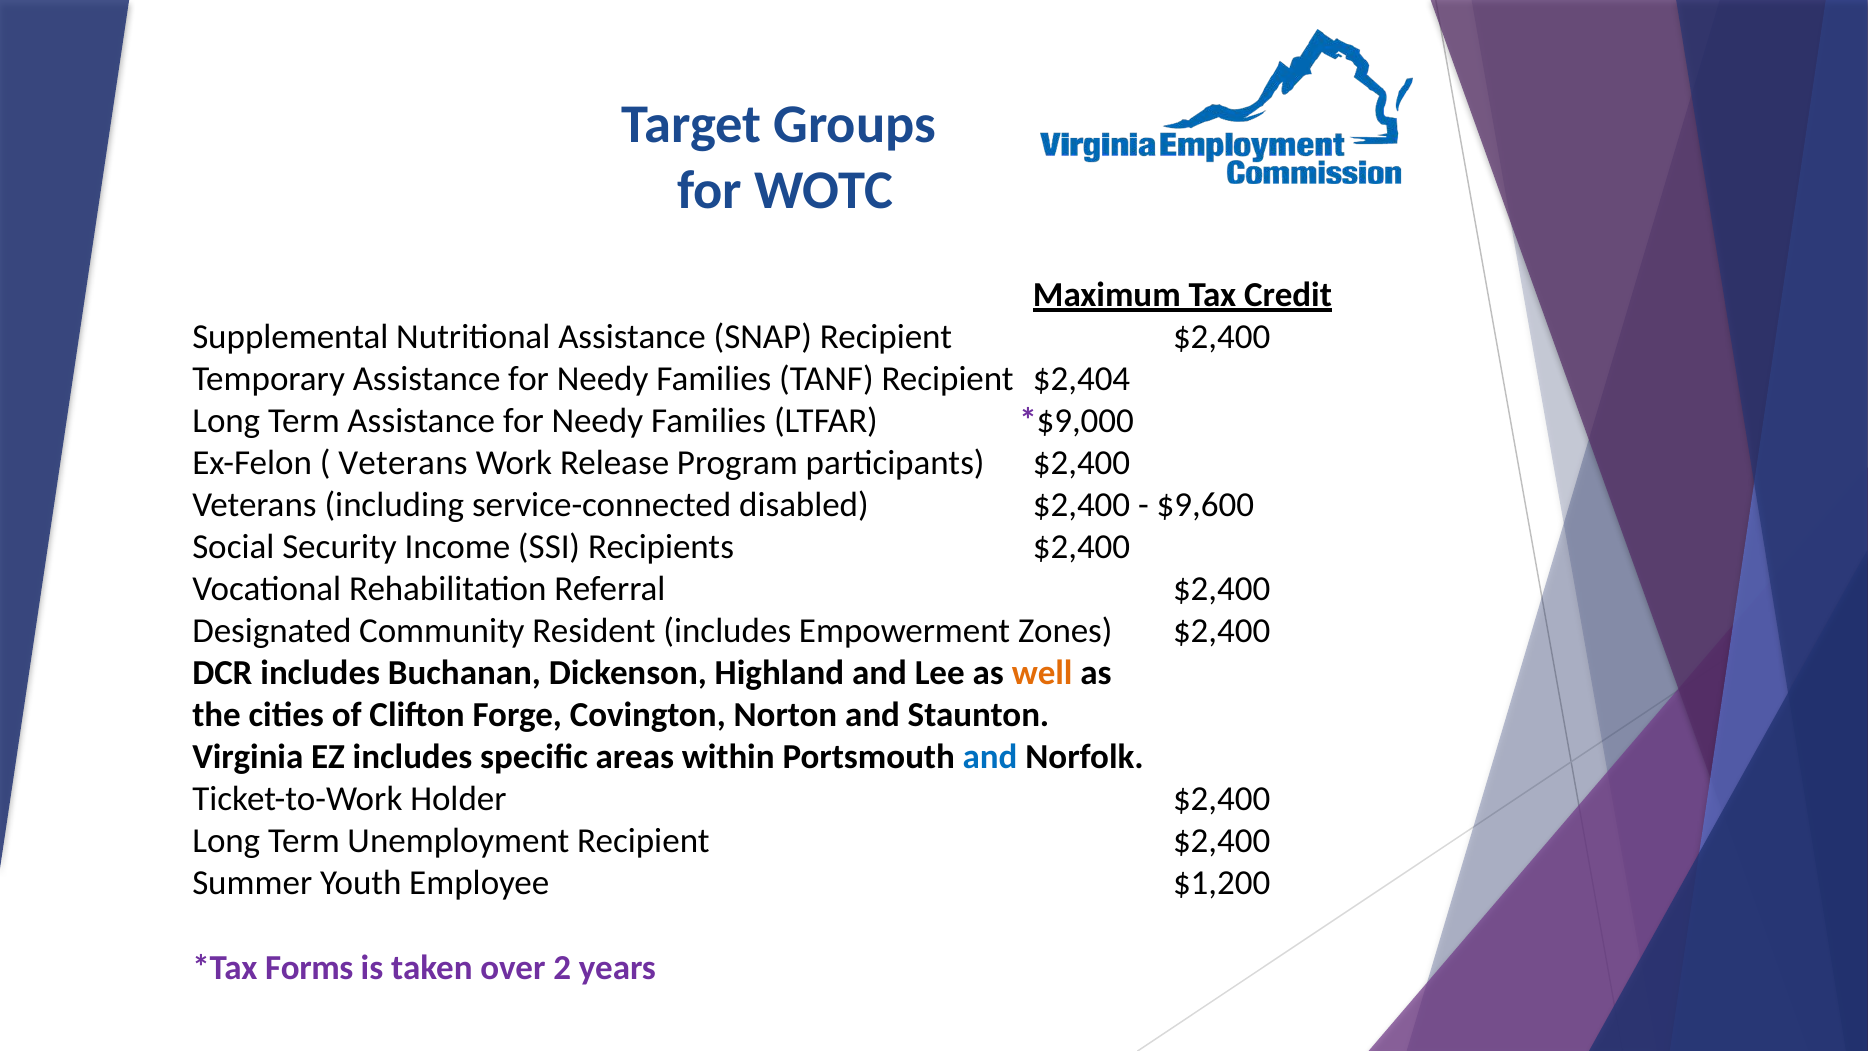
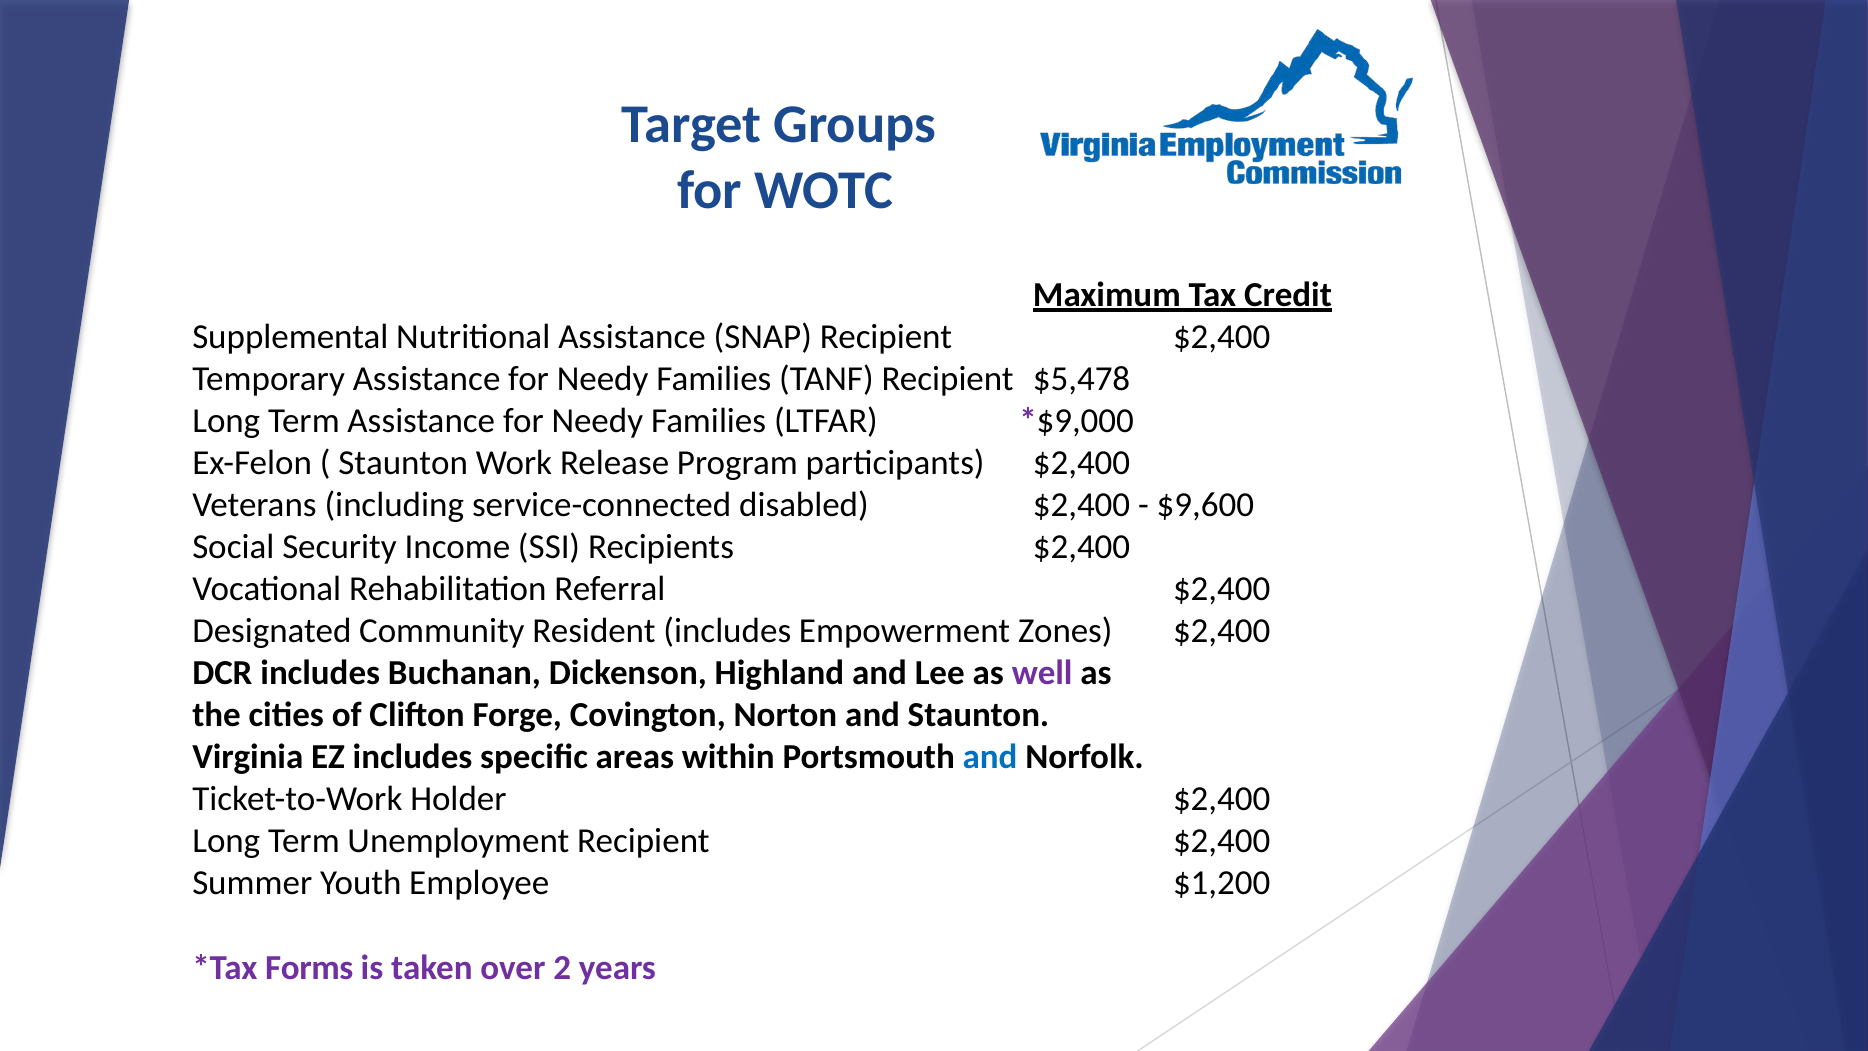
$2,404: $2,404 -> $5,478
Veterans at (403, 463): Veterans -> Staunton
well colour: orange -> purple
